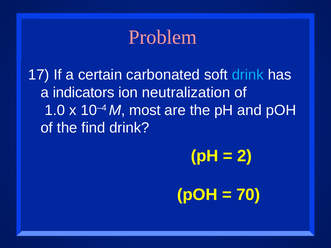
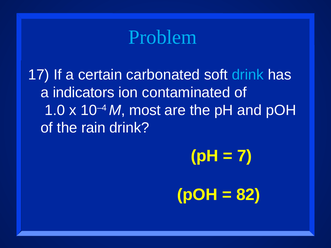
Problem colour: pink -> light blue
neutralization: neutralization -> contaminated
find: find -> rain
2: 2 -> 7
70: 70 -> 82
